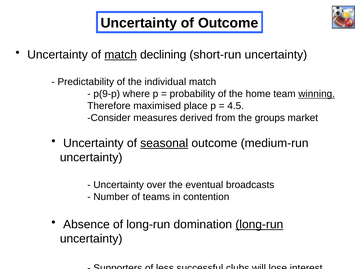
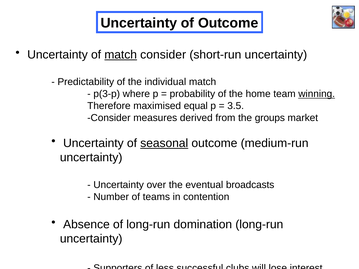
match declining: declining -> consider
p(9-p: p(9-p -> p(3-p
place: place -> equal
4.5: 4.5 -> 3.5
long-run at (259, 225) underline: present -> none
